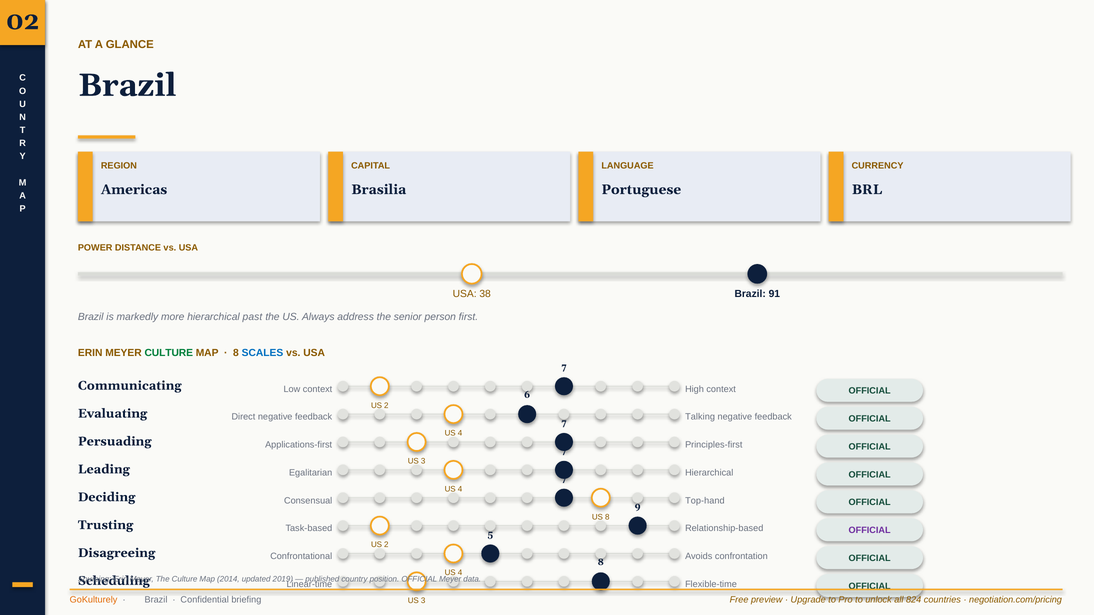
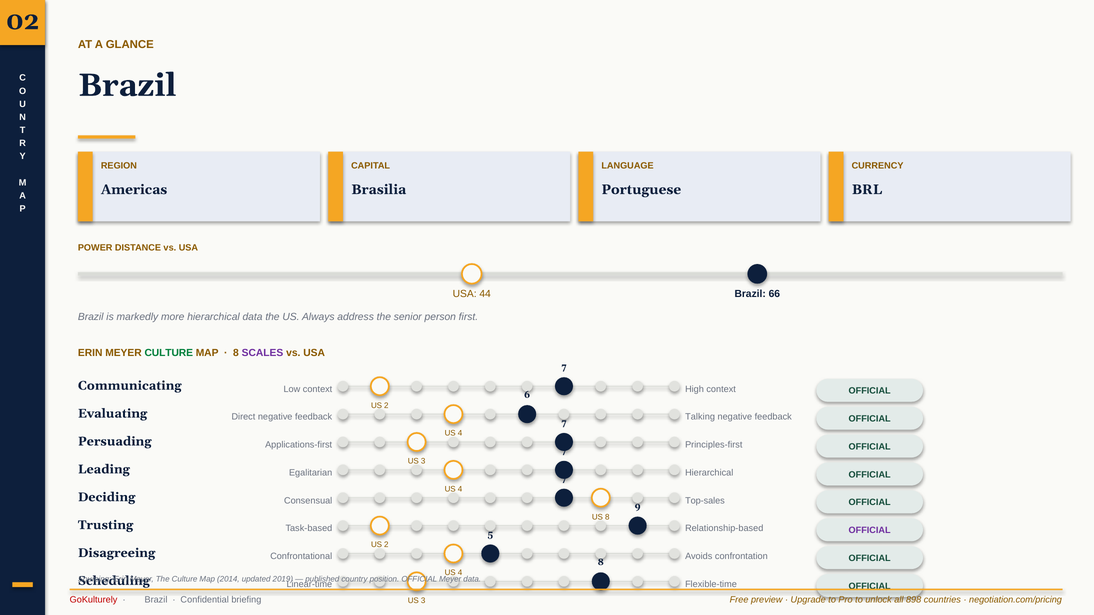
38: 38 -> 44
91: 91 -> 66
hierarchical past: past -> data
SCALES colour: blue -> purple
Top-hand: Top-hand -> Top-sales
GoKulturely colour: orange -> red
824: 824 -> 898
